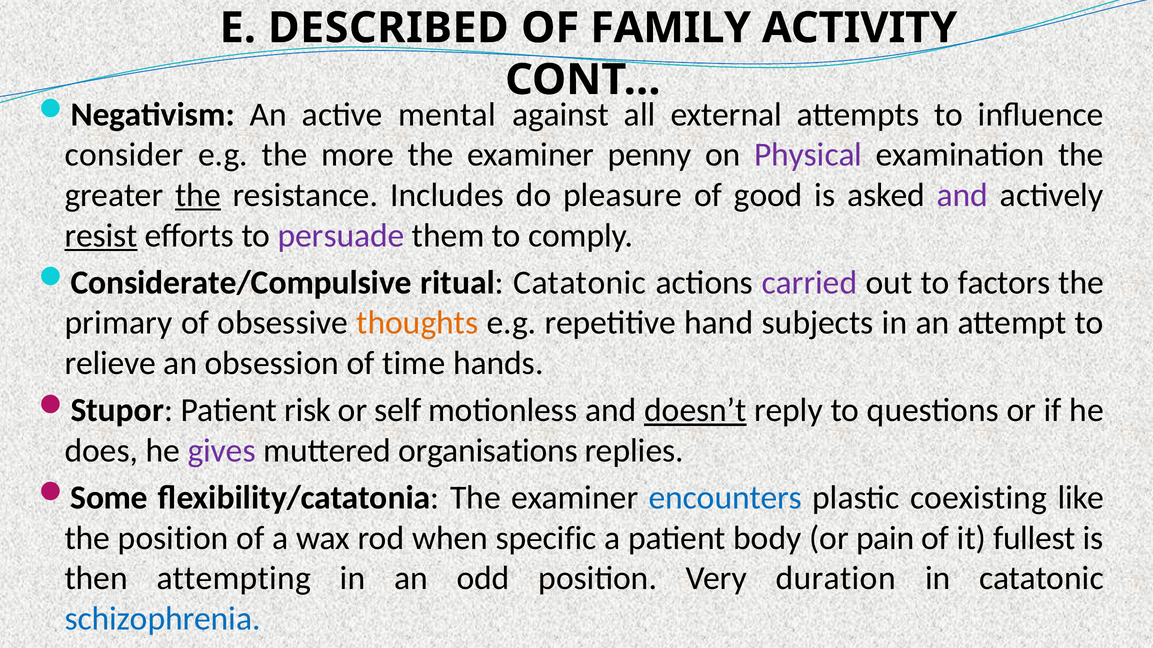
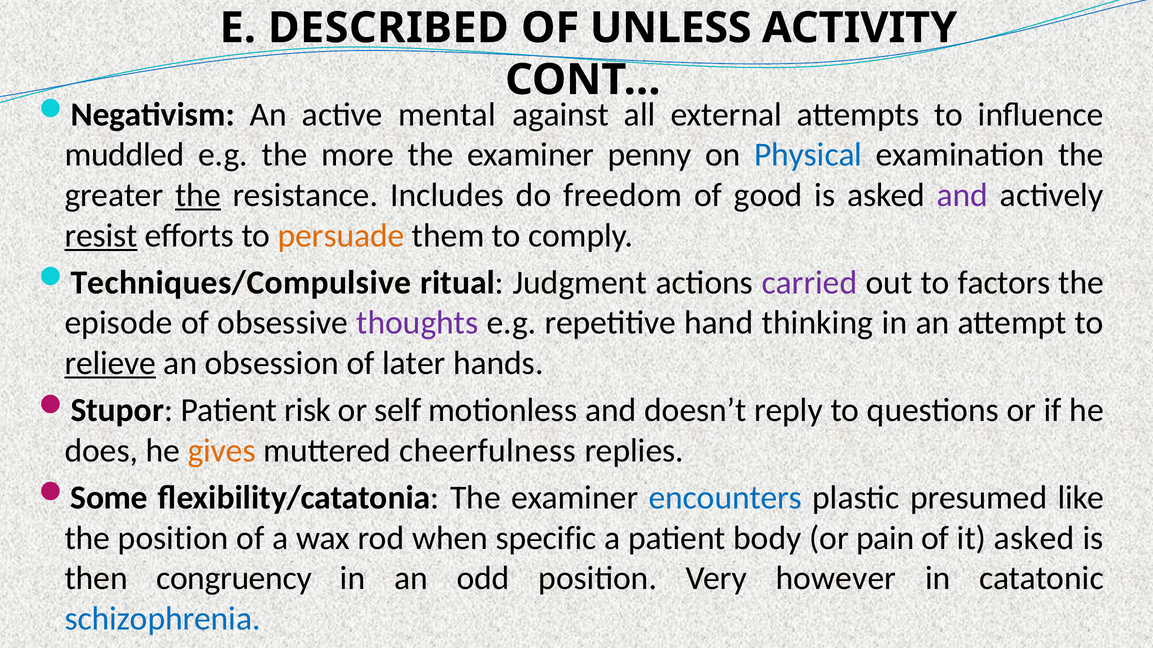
FAMILY: FAMILY -> UNLESS
consider: consider -> muddled
Physical colour: purple -> blue
pleasure: pleasure -> freedom
persuade colour: purple -> orange
Considerate/Compulsive: Considerate/Compulsive -> Techniques/Compulsive
ritual Catatonic: Catatonic -> Judgment
primary: primary -> episode
thoughts colour: orange -> purple
subjects: subjects -> thinking
relieve underline: none -> present
time: time -> later
doesn’t underline: present -> none
gives colour: purple -> orange
organisations: organisations -> cheerfulness
coexisting: coexisting -> presumed
it fullest: fullest -> asked
attempting: attempting -> congruency
duration: duration -> however
